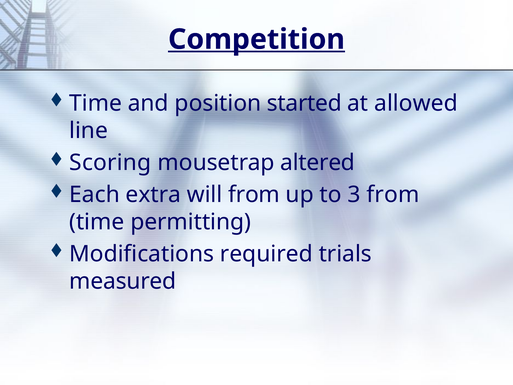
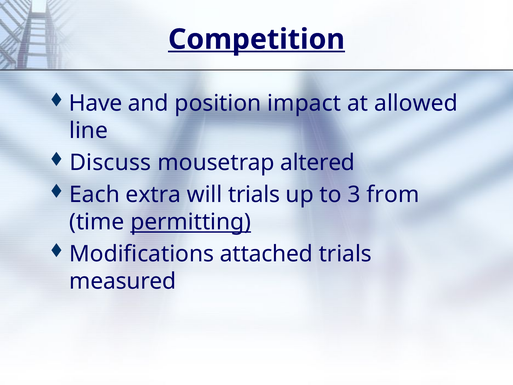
Time at (96, 103): Time -> Have
started: started -> impact
Scoring: Scoring -> Discuss
will from: from -> trials
permitting underline: none -> present
required: required -> attached
